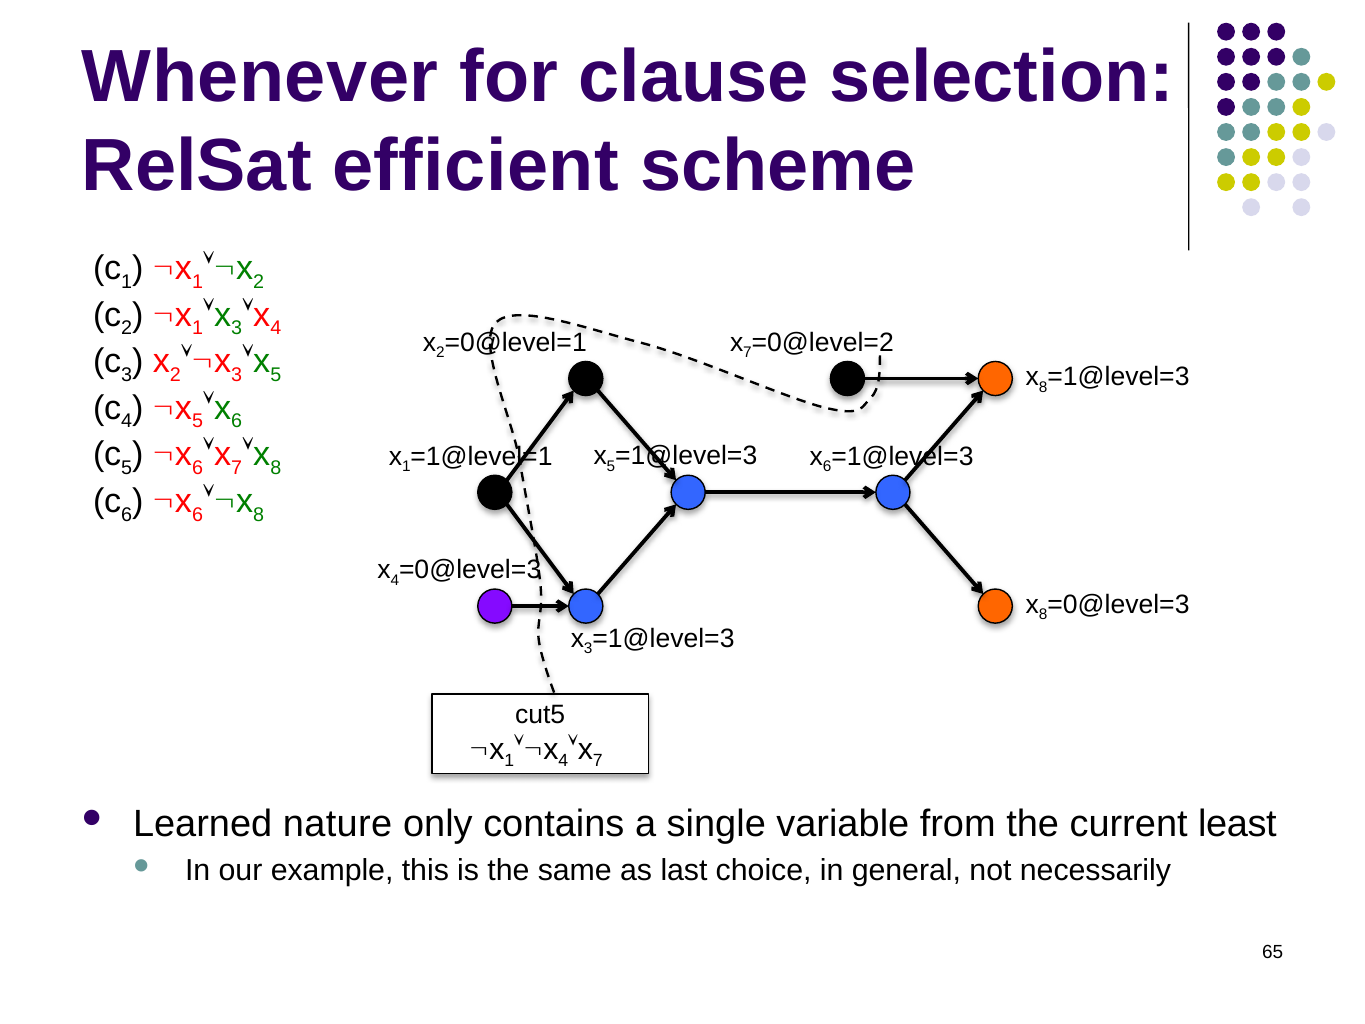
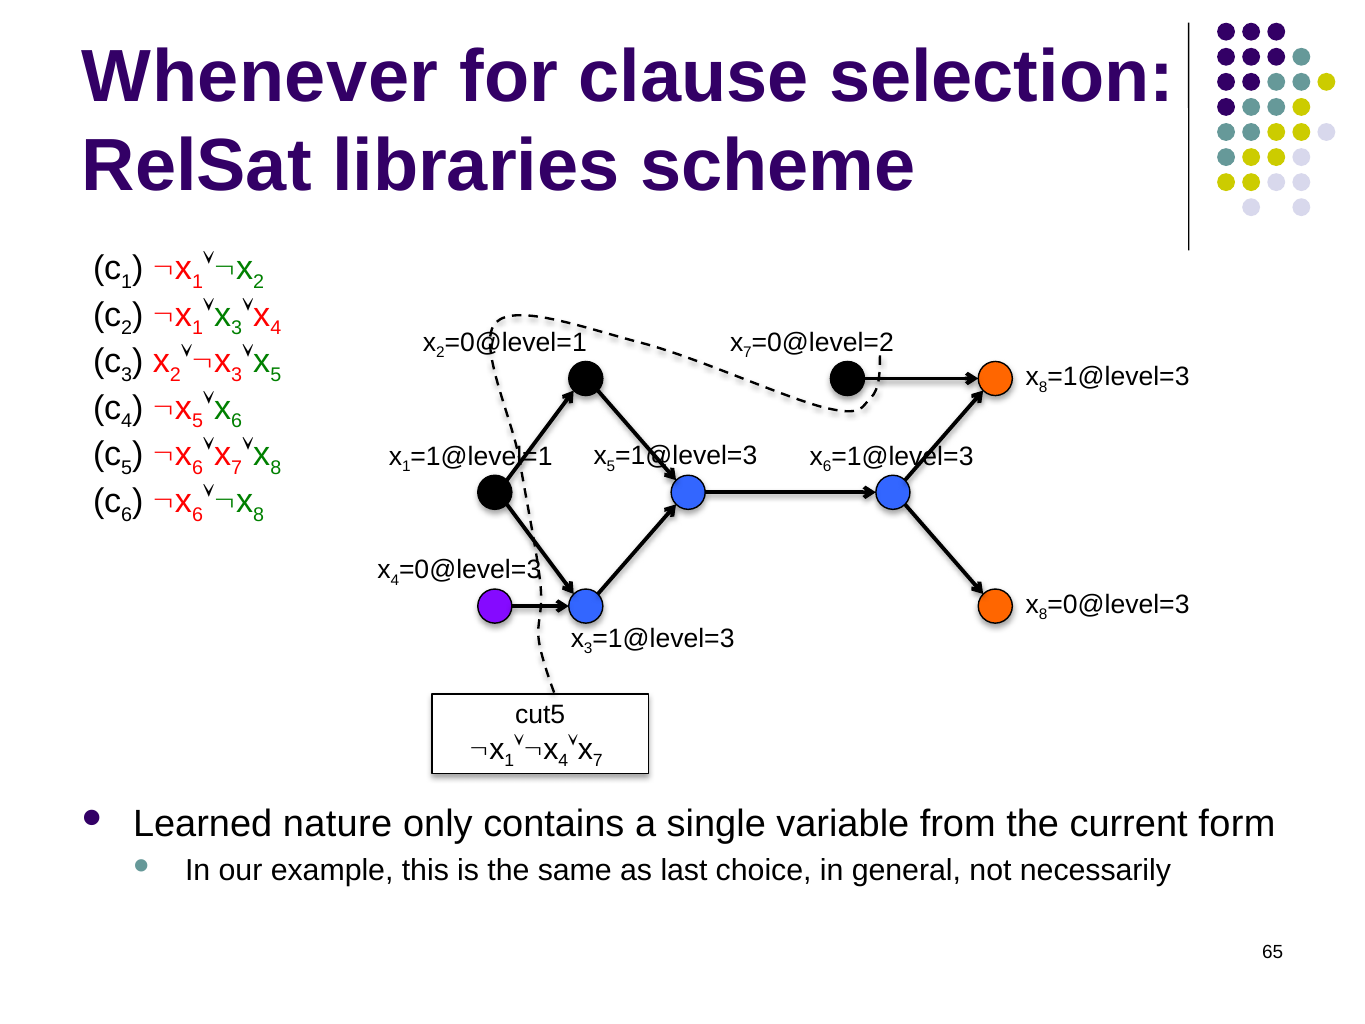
efficient: efficient -> libraries
least: least -> form
